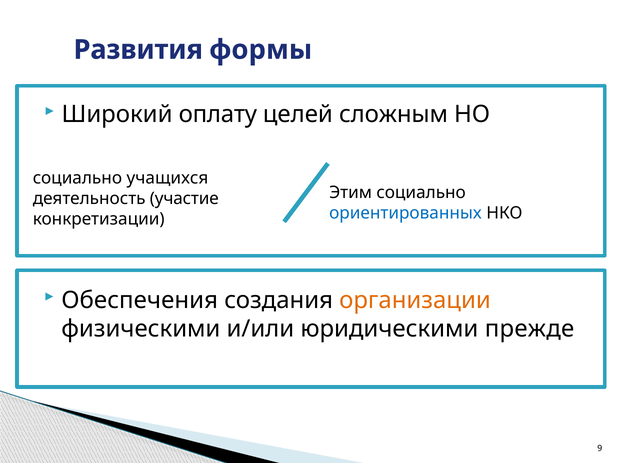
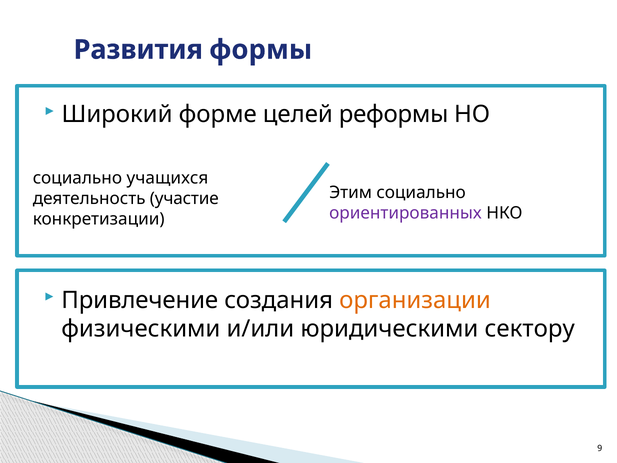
оплату: оплату -> форме
сложным: сложным -> реформы
ориентированных colour: blue -> purple
Обеспечения: Обеспечения -> Привлечение
прежде: прежде -> сектору
